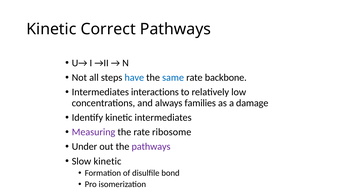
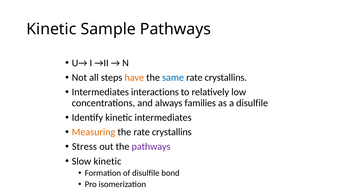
Correct: Correct -> Sample
have colour: blue -> orange
backbone at (226, 77): backbone -> crystallins
a damage: damage -> disulfile
Measuring colour: purple -> orange
the rate ribosome: ribosome -> crystallins
Under: Under -> Stress
